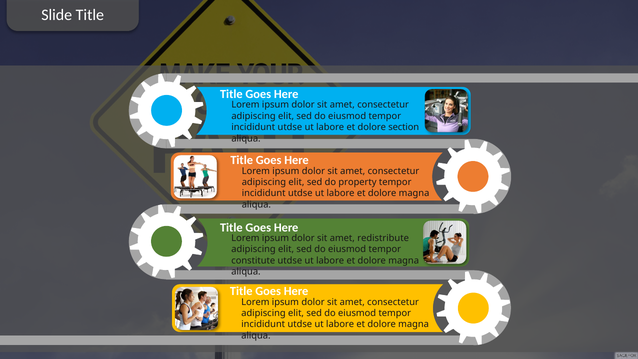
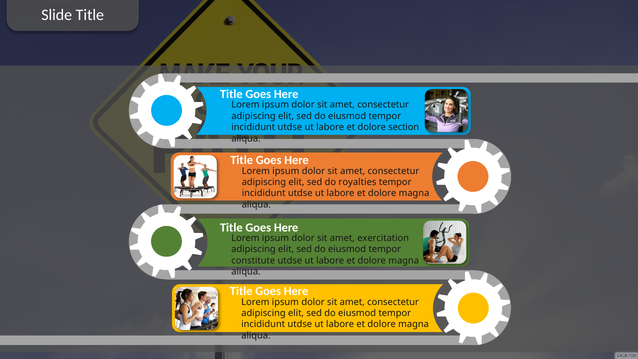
property: property -> royalties
redistribute: redistribute -> exercitation
